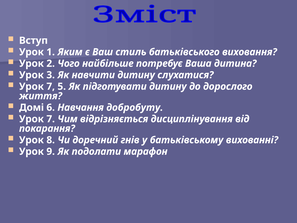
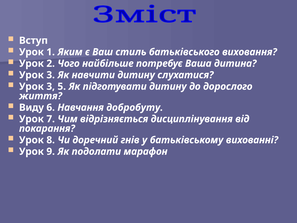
7 at (51, 86): 7 -> 3
Домі: Домі -> Виду
